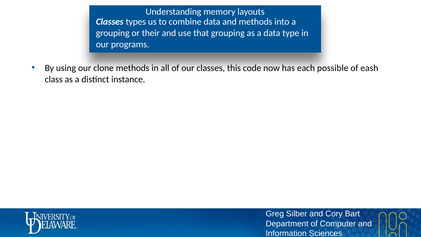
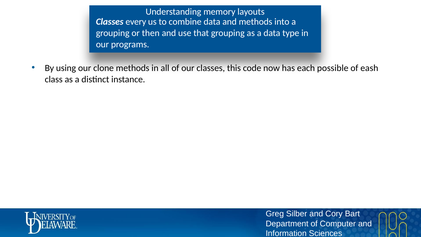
types: types -> every
their: their -> then
